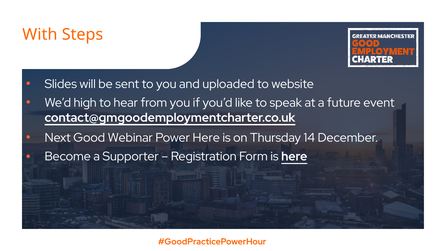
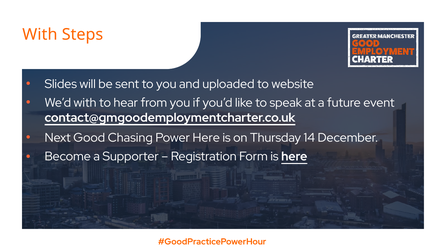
We’d high: high -> with
Webinar: Webinar -> Chasing
